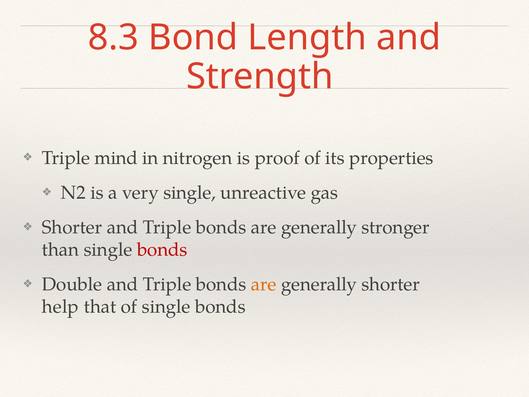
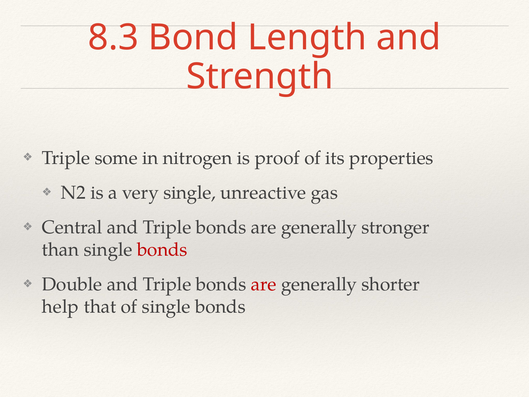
mind: mind -> some
Shorter at (72, 227): Shorter -> Central
are at (264, 284) colour: orange -> red
